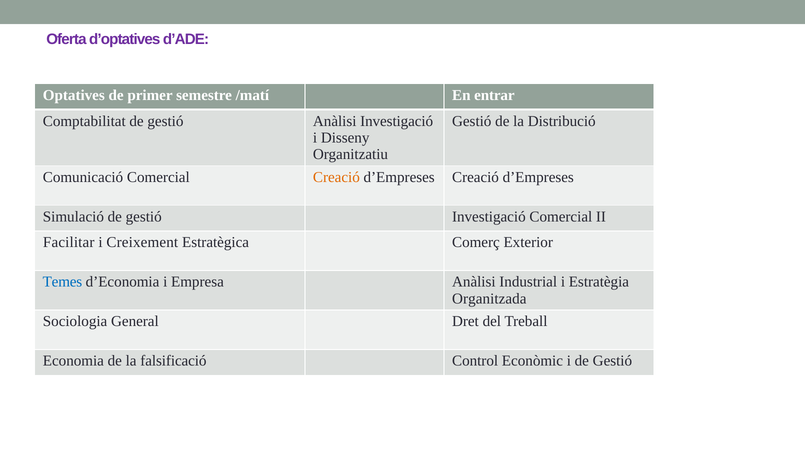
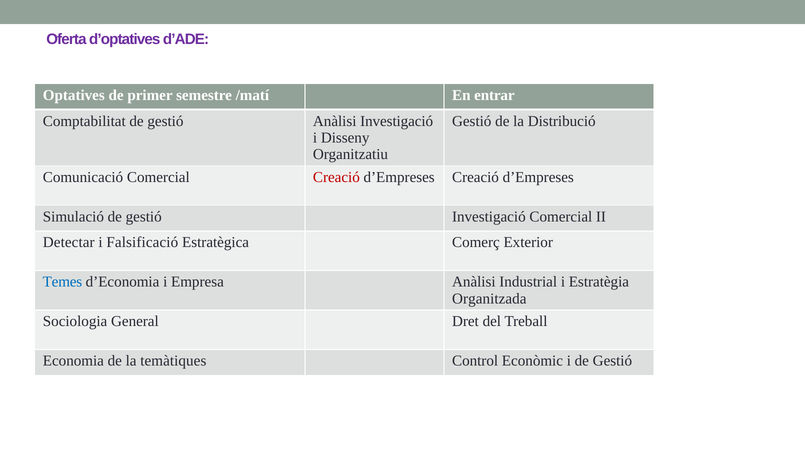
Creació at (336, 177) colour: orange -> red
Facilitar: Facilitar -> Detectar
Creixement: Creixement -> Falsificació
falsificació: falsificació -> temàtiques
